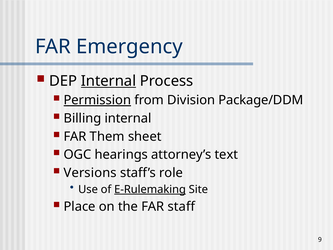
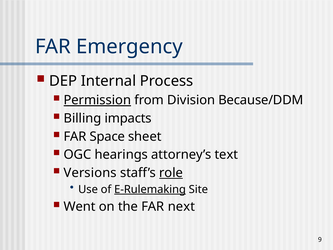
Internal at (109, 81) underline: present -> none
Package/DDM: Package/DDM -> Because/DDM
Billing internal: internal -> impacts
Them: Them -> Space
role underline: none -> present
Place: Place -> Went
staff: staff -> next
